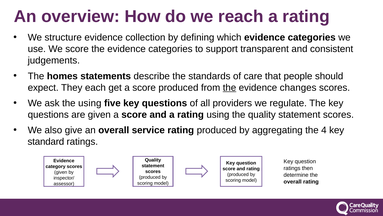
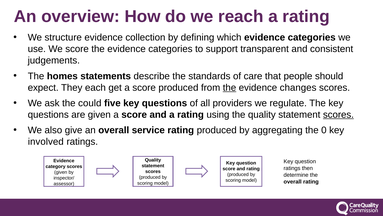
the using: using -> could
scores at (338, 114) underline: none -> present
4: 4 -> 0
standard: standard -> involved
